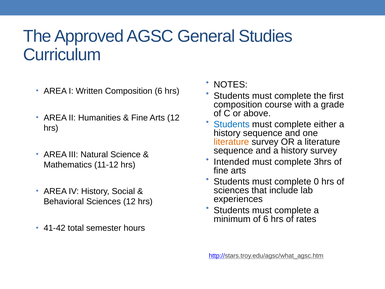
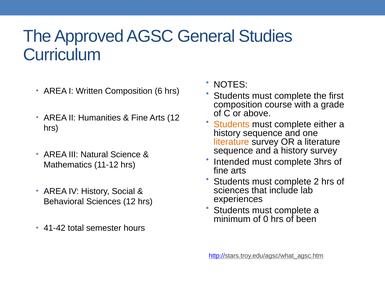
Students at (232, 124) colour: blue -> orange
0: 0 -> 2
of 6: 6 -> 0
rates: rates -> been
